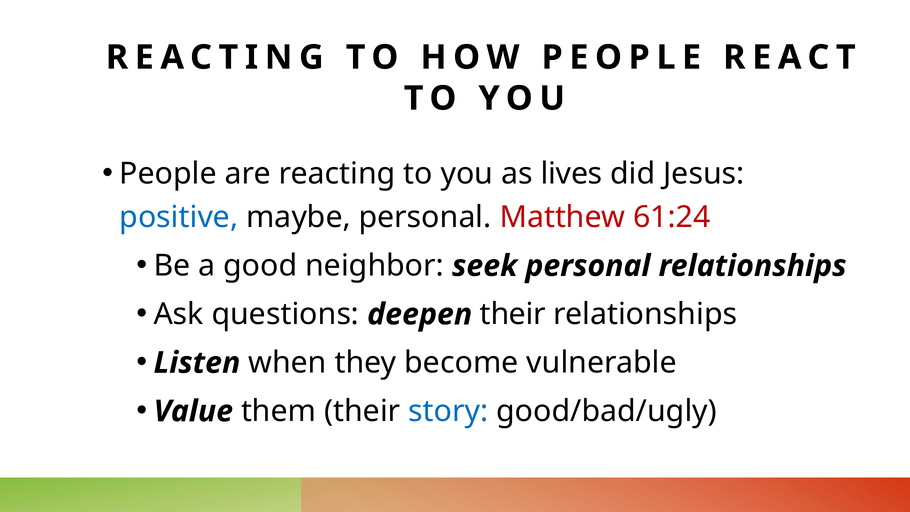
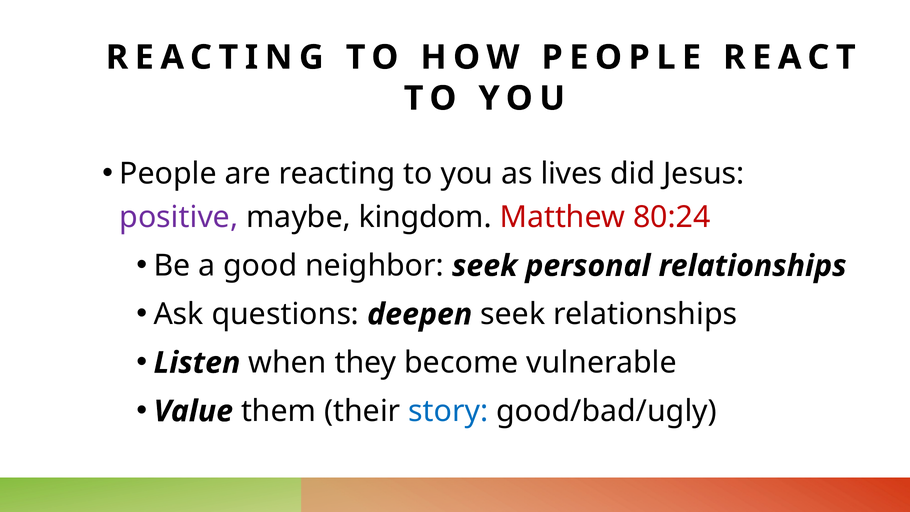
positive colour: blue -> purple
maybe personal: personal -> kingdom
61:24: 61:24 -> 80:24
deepen their: their -> seek
